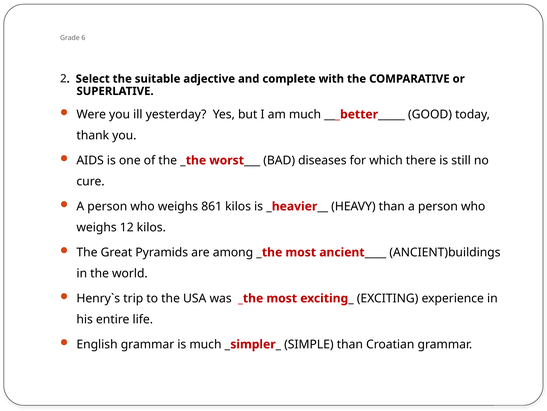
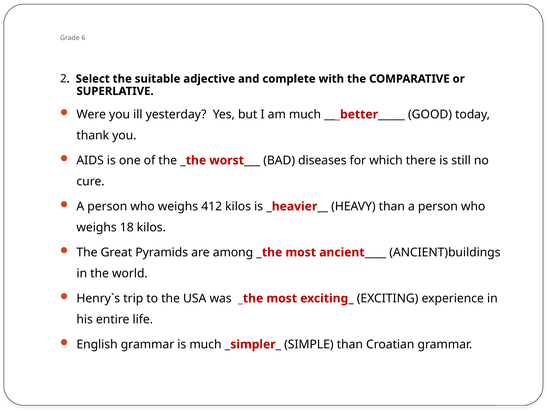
861: 861 -> 412
12: 12 -> 18
